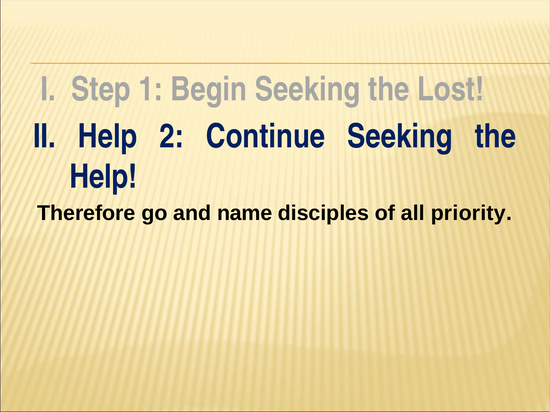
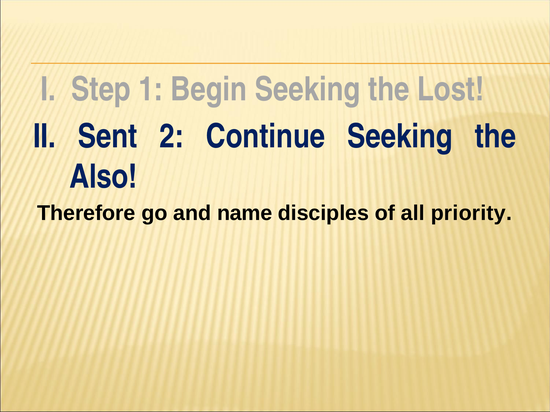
II Help: Help -> Sent
Help at (103, 177): Help -> Also
